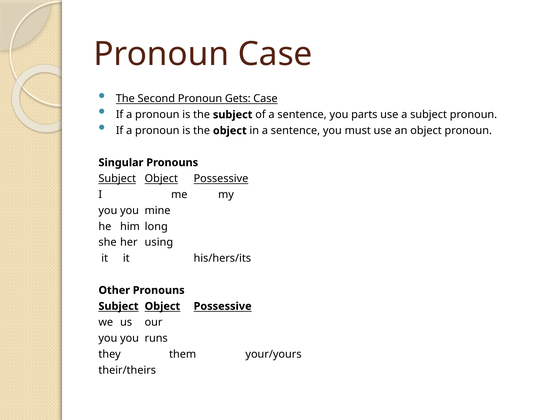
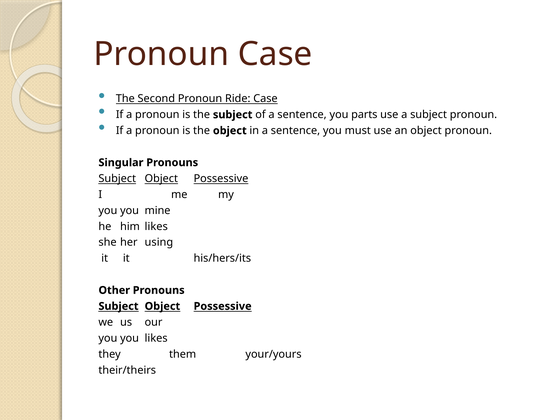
Gets: Gets -> Ride
him long: long -> likes
you runs: runs -> likes
